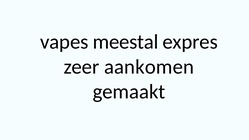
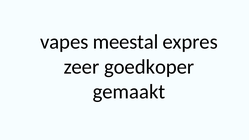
aankomen: aankomen -> goedkoper
